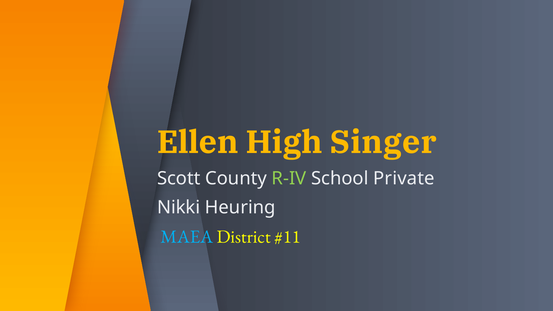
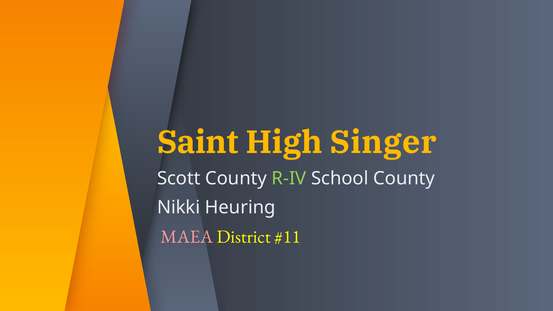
Ellen: Ellen -> Saint
School Private: Private -> County
MAEA colour: light blue -> pink
